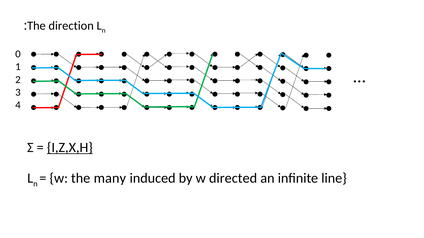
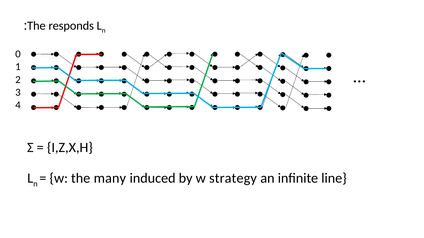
direction: direction -> responds
I,Z,X,H underline: present -> none
directed: directed -> strategy
